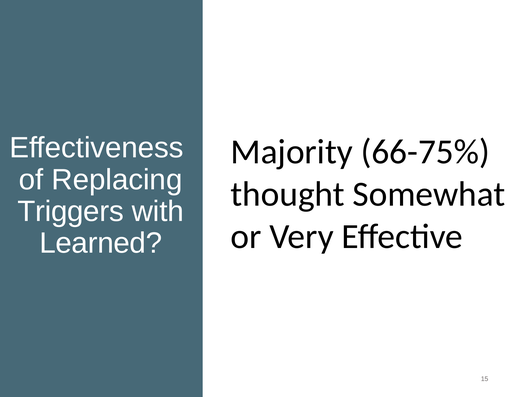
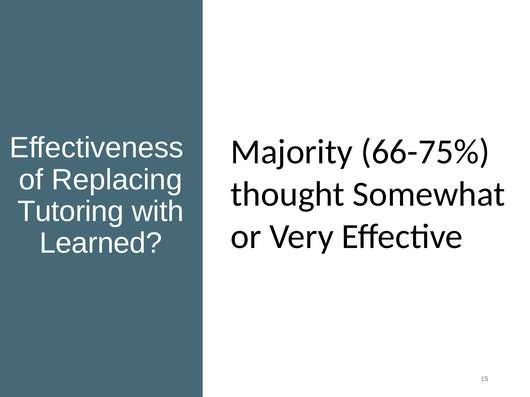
Triggers: Triggers -> Tutoring
